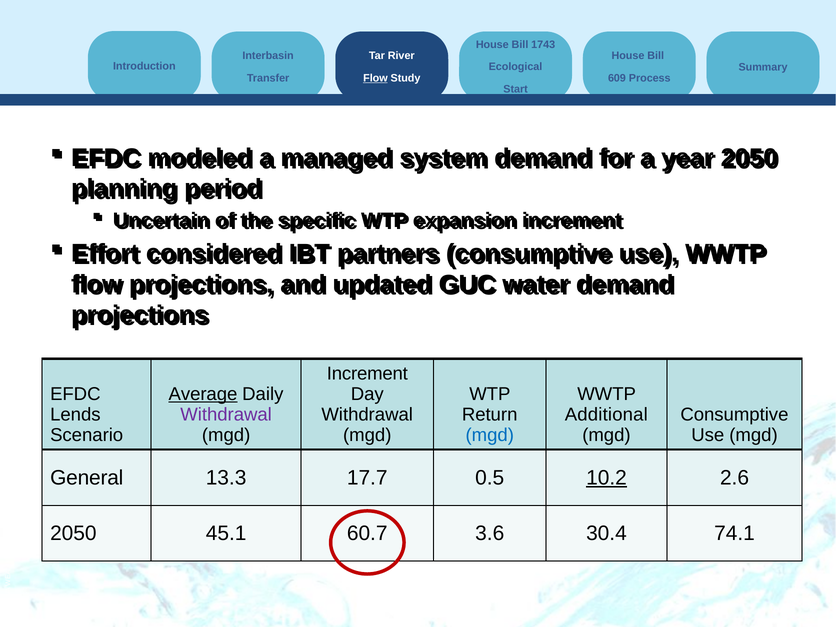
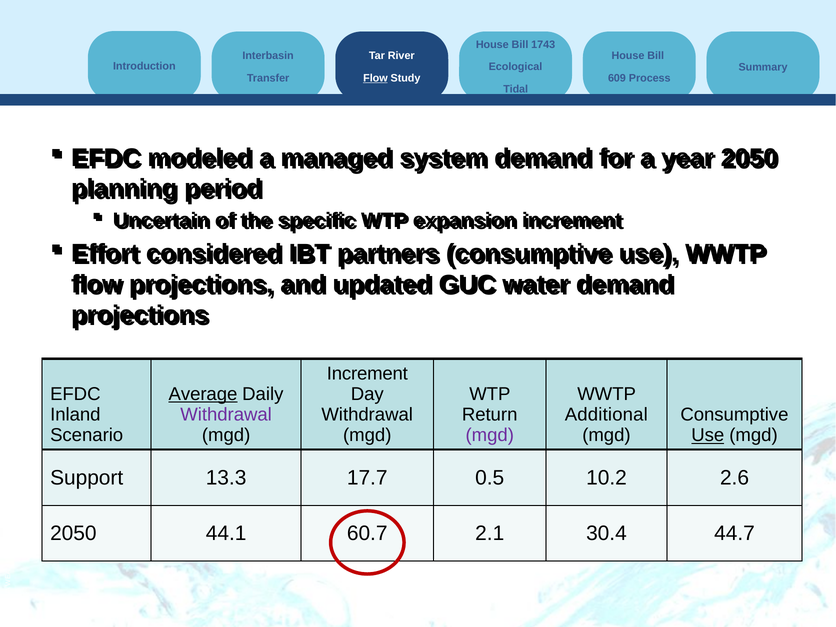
Start: Start -> Tidal
Lends: Lends -> Inland
mgd at (490, 435) colour: blue -> purple
Use at (708, 435) underline: none -> present
General: General -> Support
10.2 underline: present -> none
45.1: 45.1 -> 44.1
3.6: 3.6 -> 2.1
74.1: 74.1 -> 44.7
